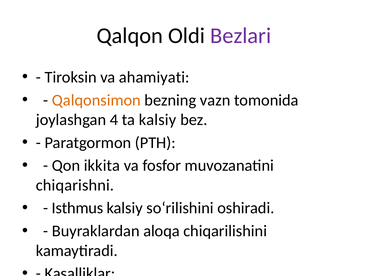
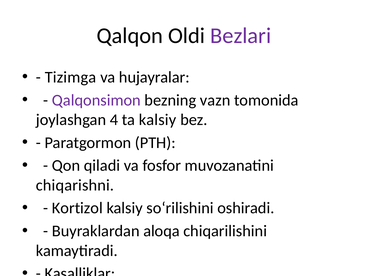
Tiroksin: Tiroksin -> Tizimga
ahamiyati: ahamiyati -> hujayralar
Qalqonsimon colour: orange -> purple
ikkita: ikkita -> qiladi
Isthmus: Isthmus -> Kortizol
